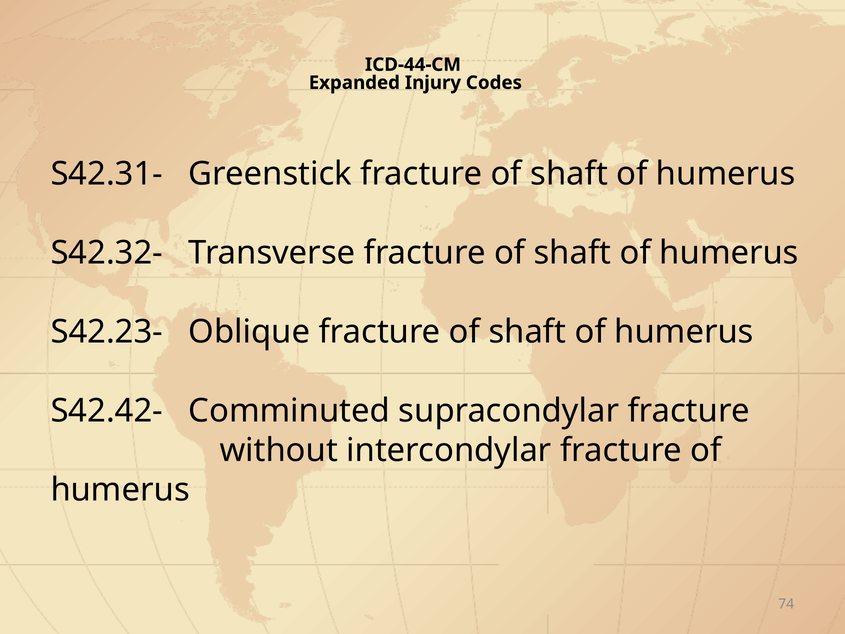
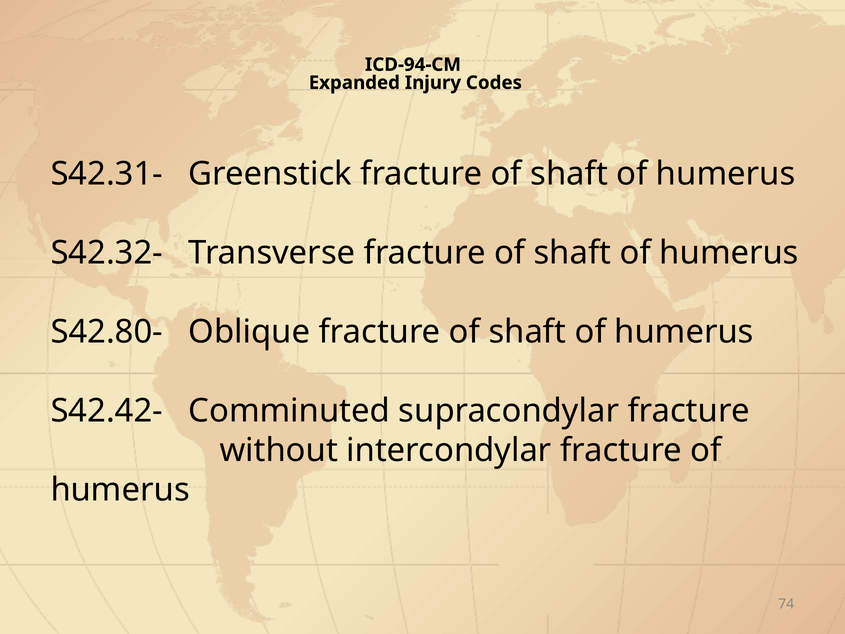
ICD-44-CM: ICD-44-CM -> ICD-94-CM
S42.23-: S42.23- -> S42.80-
